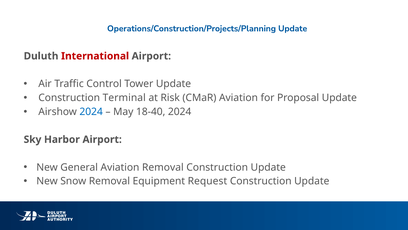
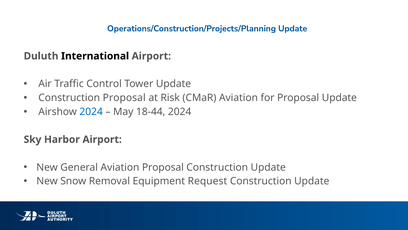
International colour: red -> black
Construction Terminal: Terminal -> Proposal
18-40: 18-40 -> 18-44
Aviation Removal: Removal -> Proposal
